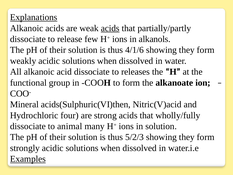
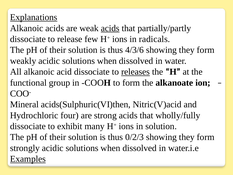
alkanols: alkanols -> radicals
4/1/6: 4/1/6 -> 4/3/6
releases underline: none -> present
animal: animal -> exhibit
5/2/3: 5/2/3 -> 0/2/3
